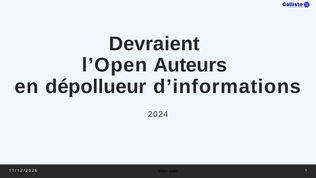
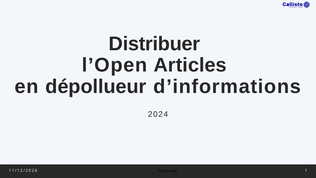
Devraient: Devraient -> Distribuer
Auteurs: Auteurs -> Articles
